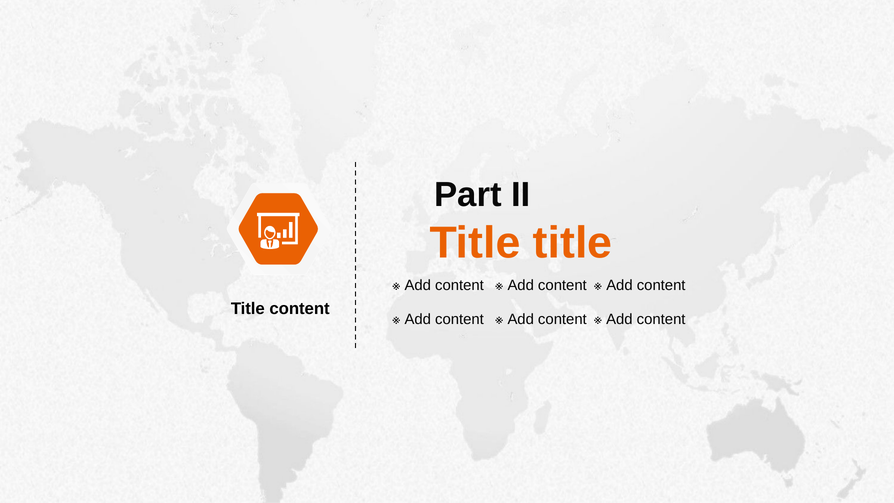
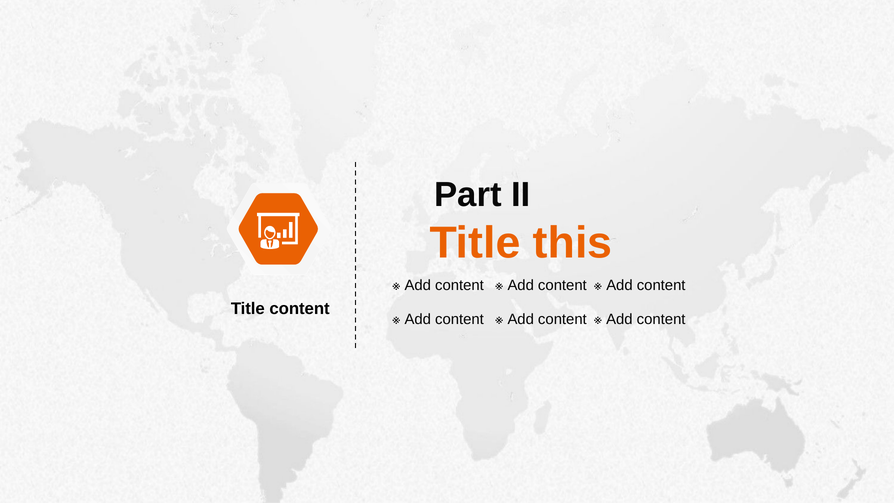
Title title: title -> this
